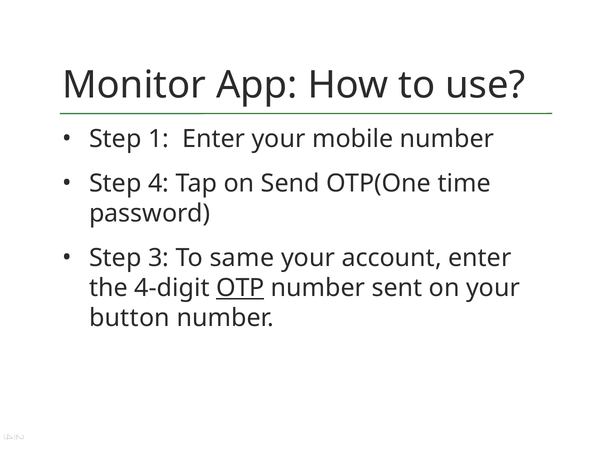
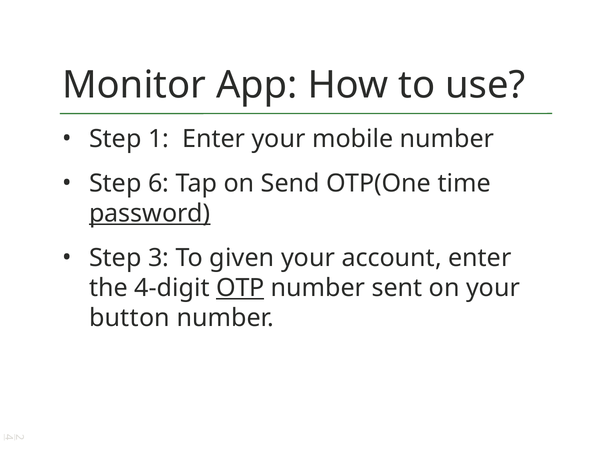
Step 4: 4 -> 6
password underline: none -> present
same: same -> given
